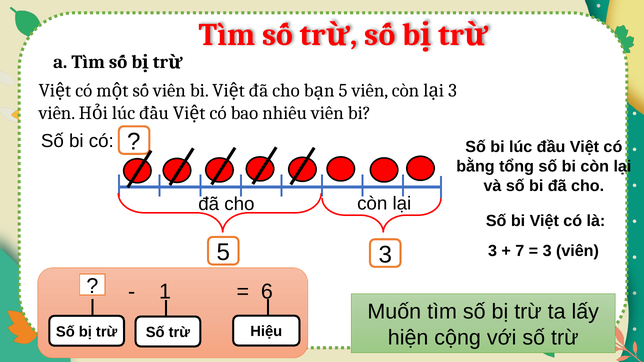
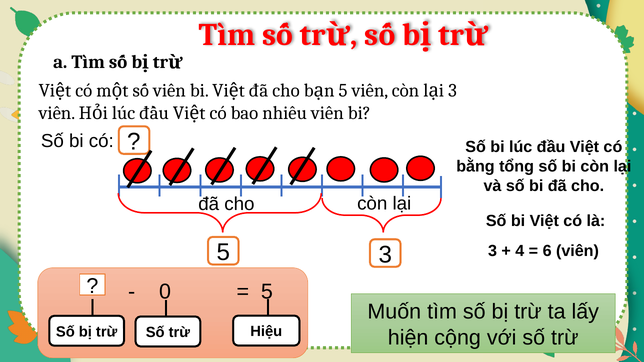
7: 7 -> 4
3 at (547, 251): 3 -> 6
1: 1 -> 0
6 at (267, 292): 6 -> 5
